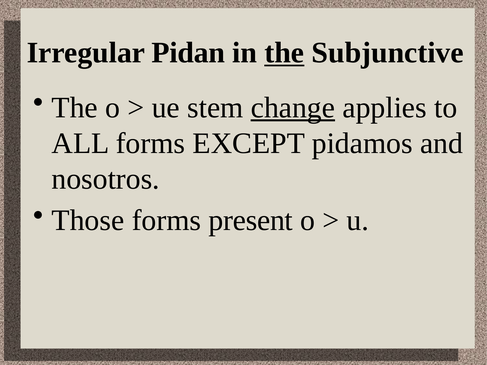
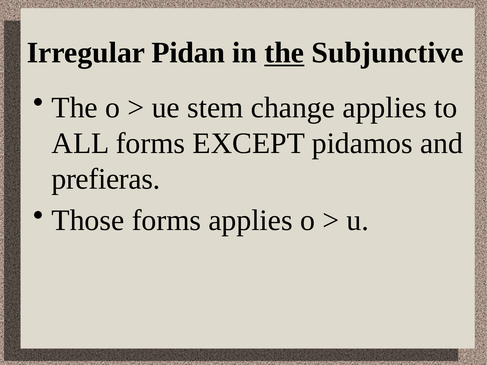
change underline: present -> none
nosotros: nosotros -> prefieras
forms present: present -> applies
